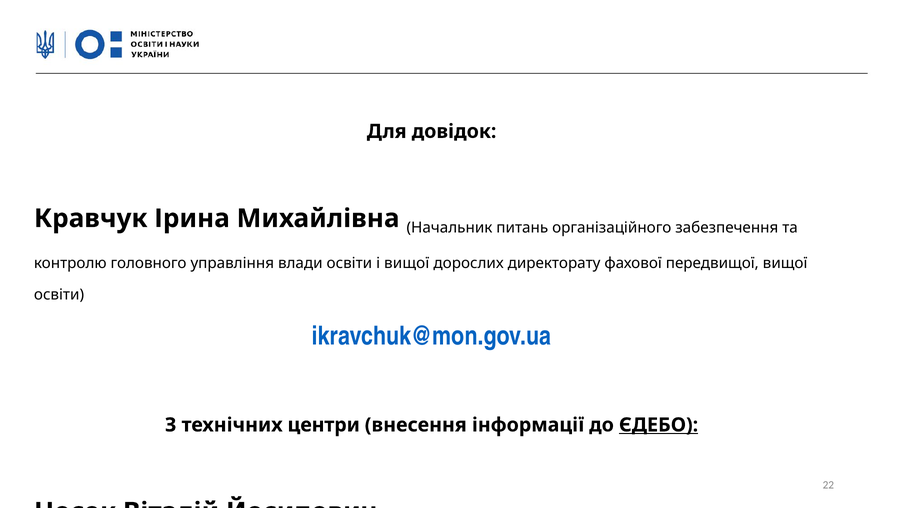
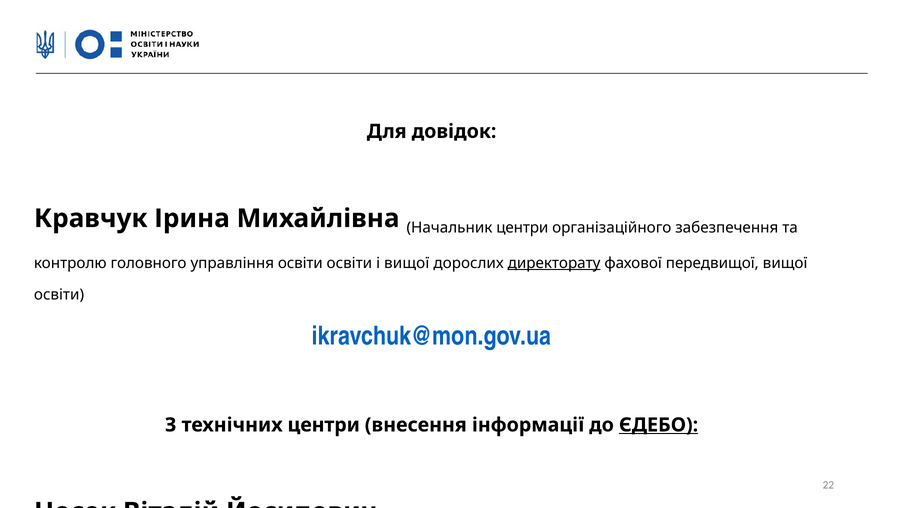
Начальник питань: питань -> центри
управління влади: влади -> освіти
директорату at (554, 263) underline: none -> present
